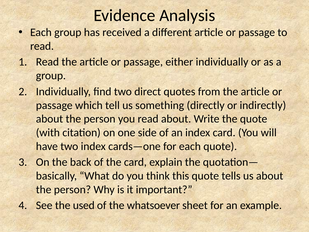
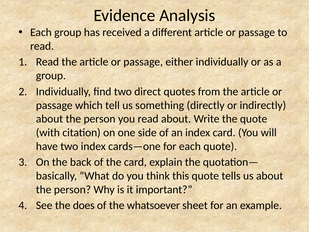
used: used -> does
